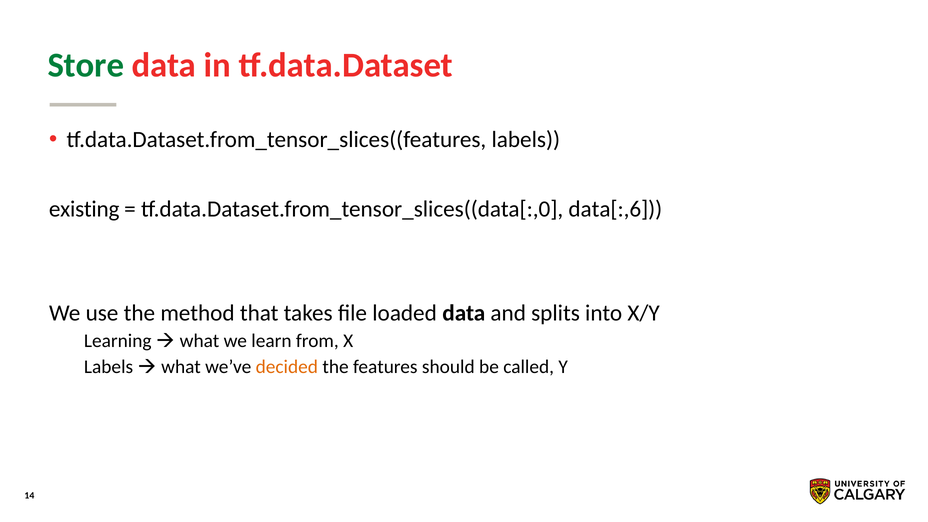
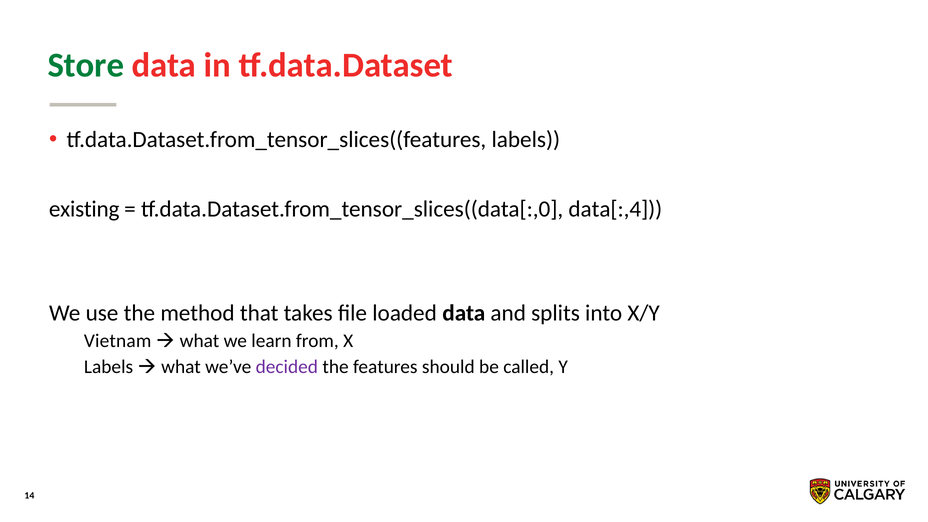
data[:,6: data[:,6 -> data[:,4
Learning: Learning -> Vietnam
decided colour: orange -> purple
